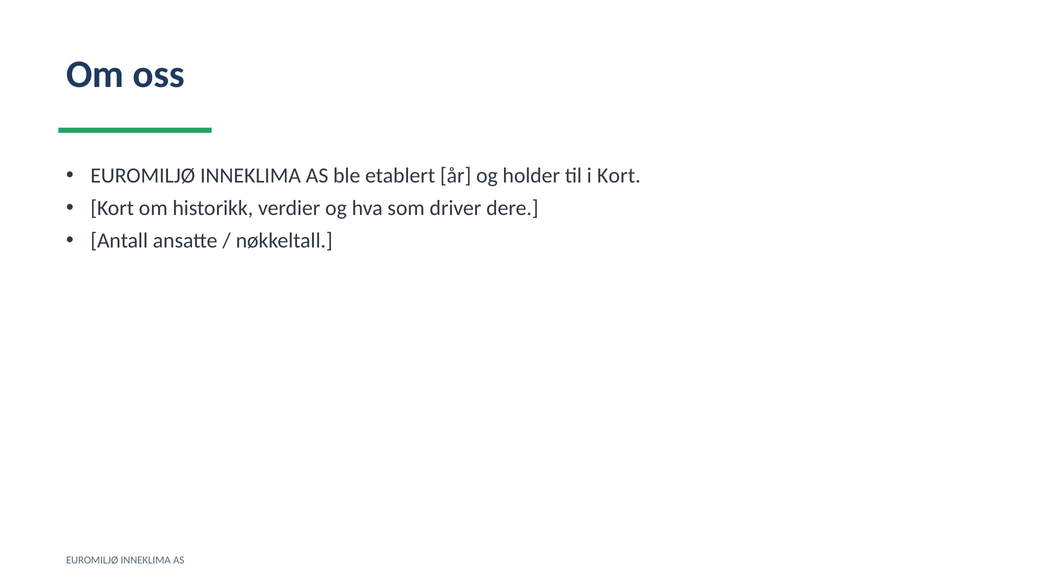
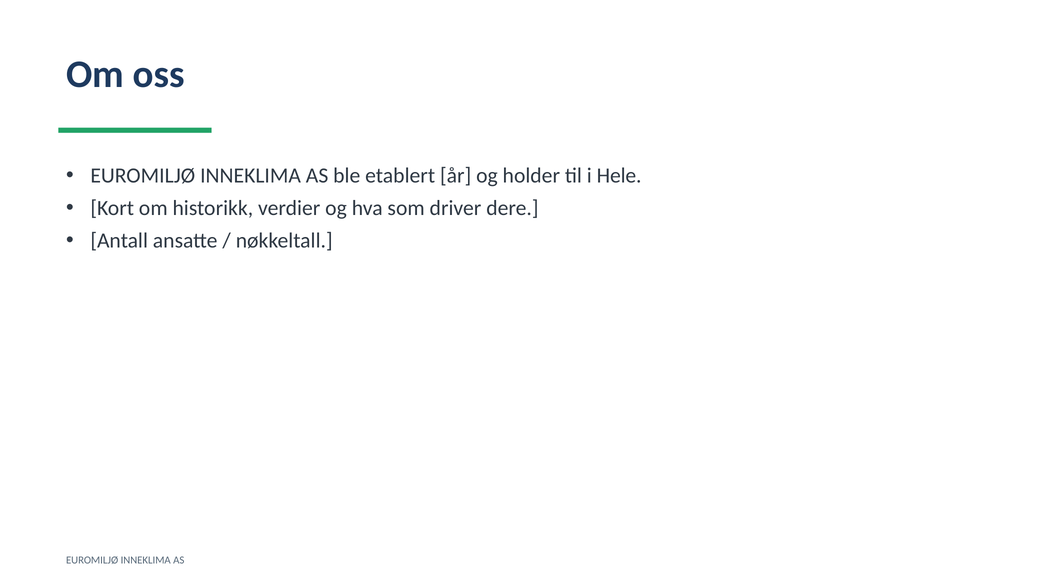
i Kort: Kort -> Hele
